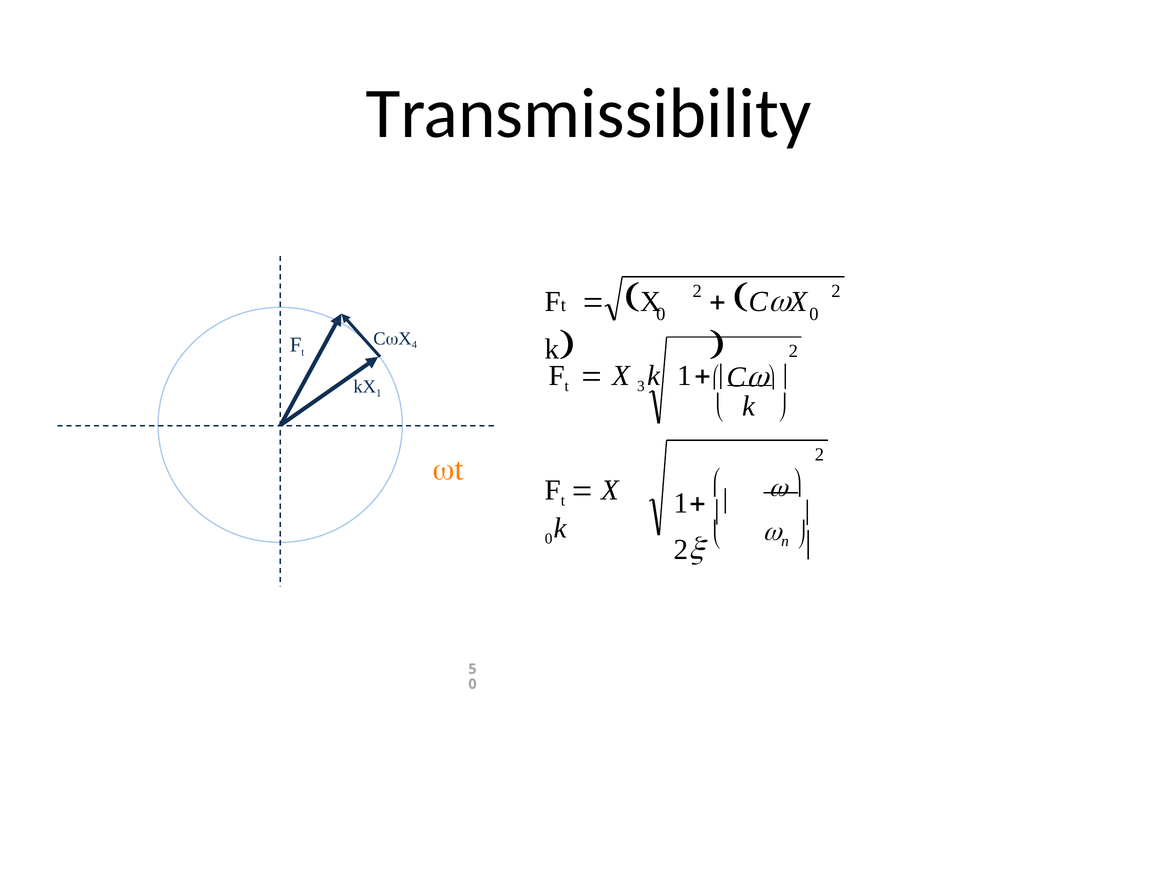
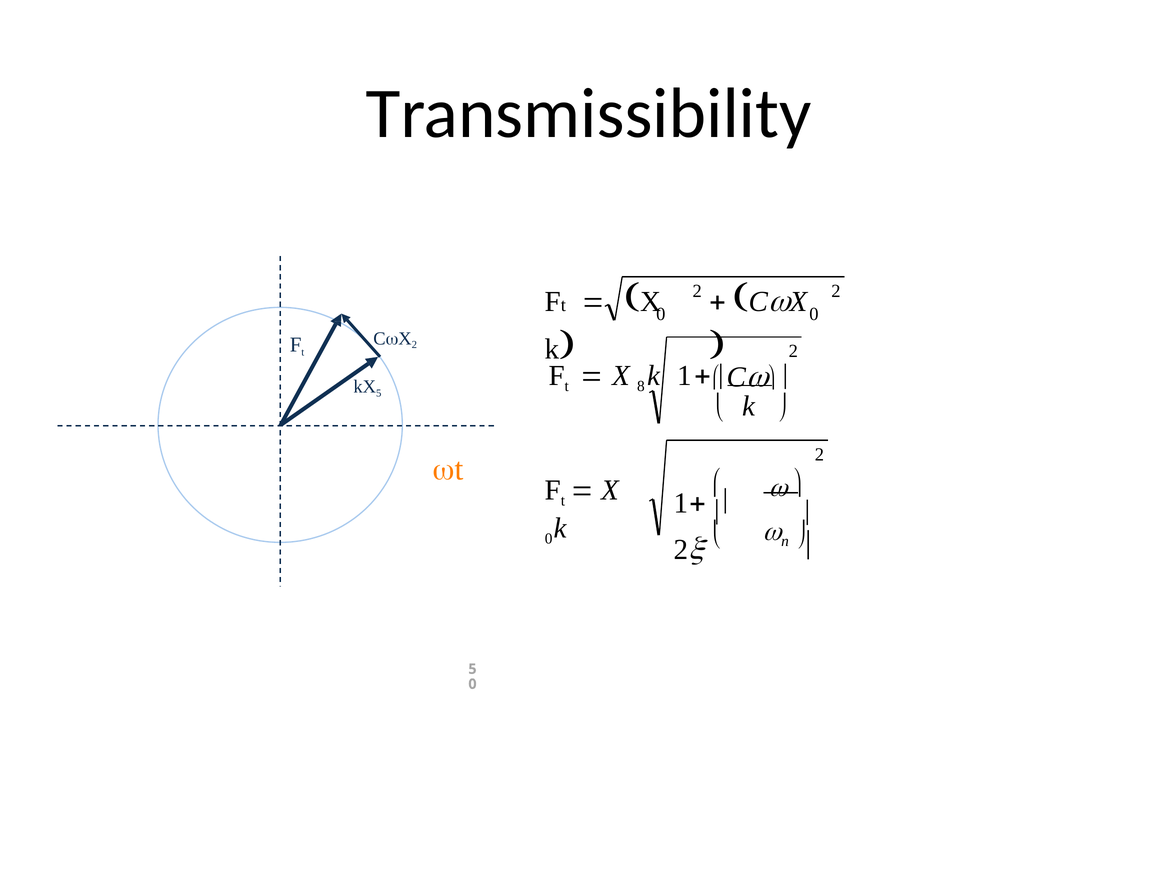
4 at (414, 345): 4 -> 2
3: 3 -> 8
1 at (379, 393): 1 -> 5
